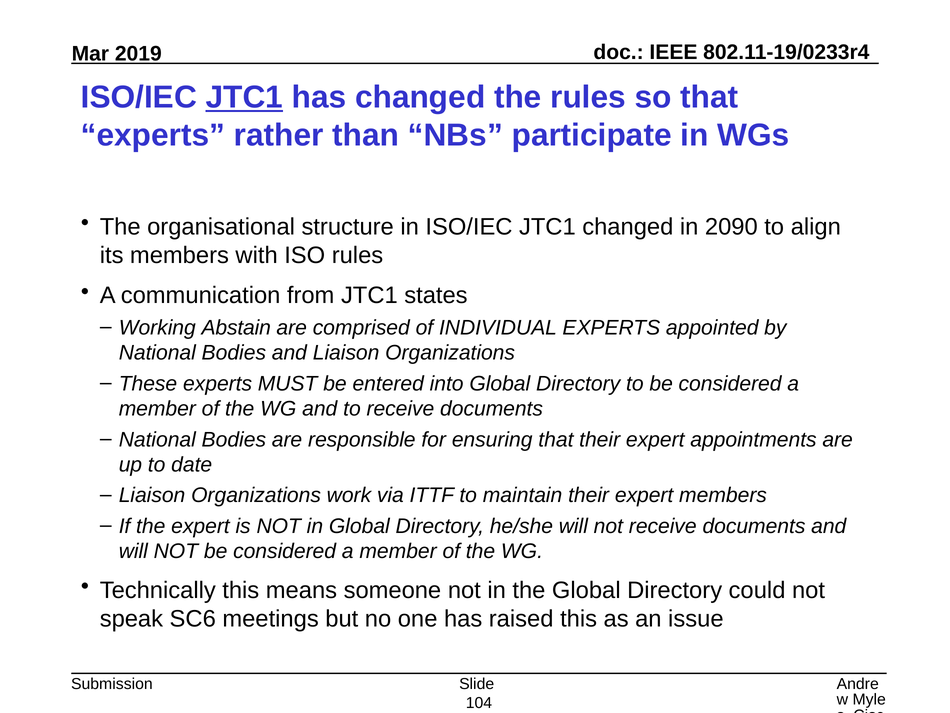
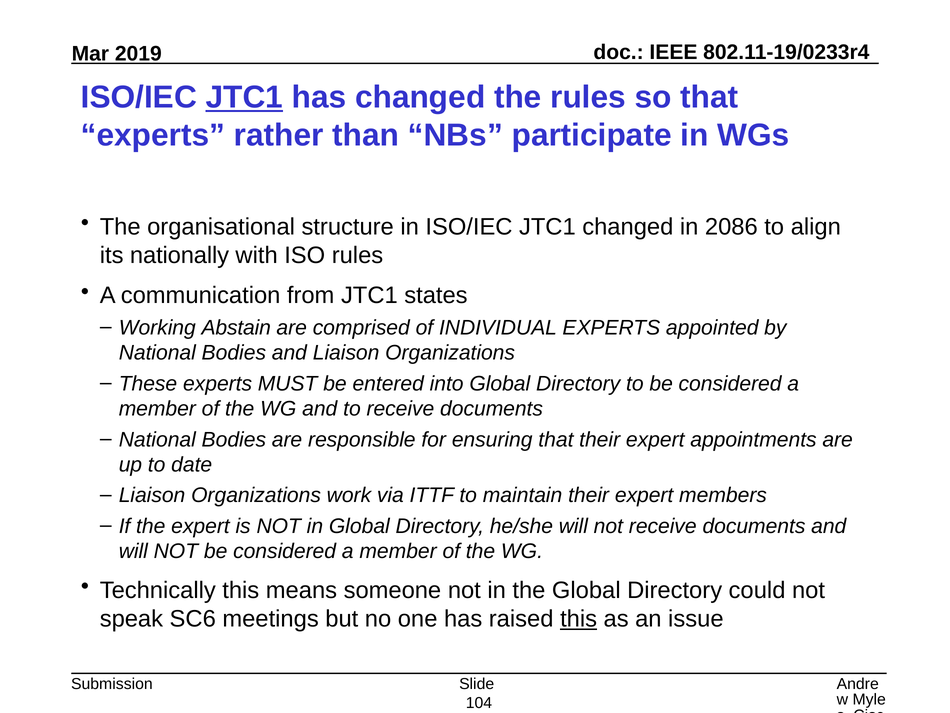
2090: 2090 -> 2086
its members: members -> nationally
this at (579, 619) underline: none -> present
